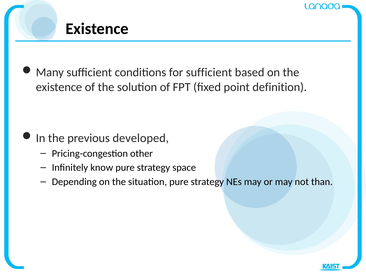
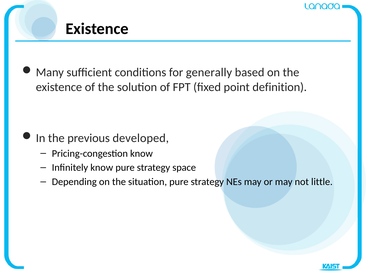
for sufficient: sufficient -> generally
Pricing-congestion other: other -> know
than: than -> little
